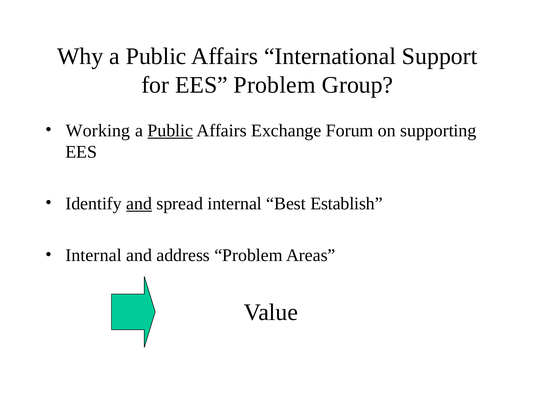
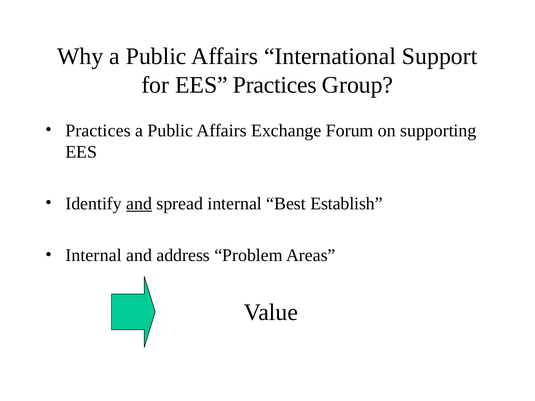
EES Problem: Problem -> Practices
Working at (98, 131): Working -> Practices
Public at (170, 131) underline: present -> none
